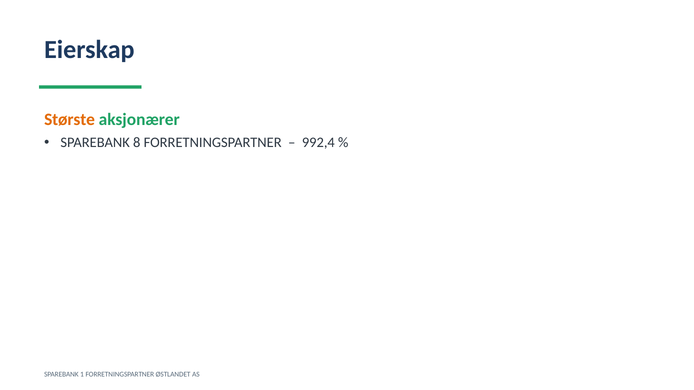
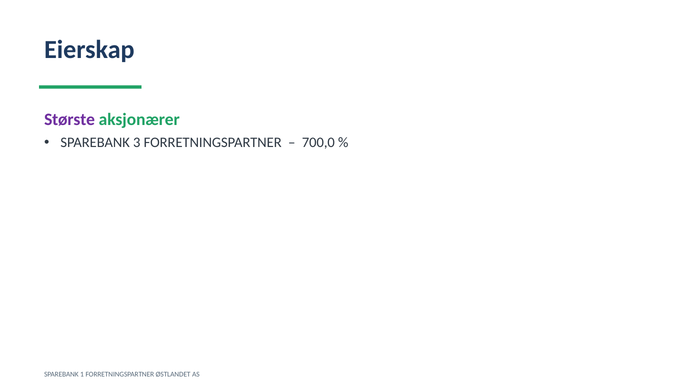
Største colour: orange -> purple
8: 8 -> 3
992,4: 992,4 -> 700,0
